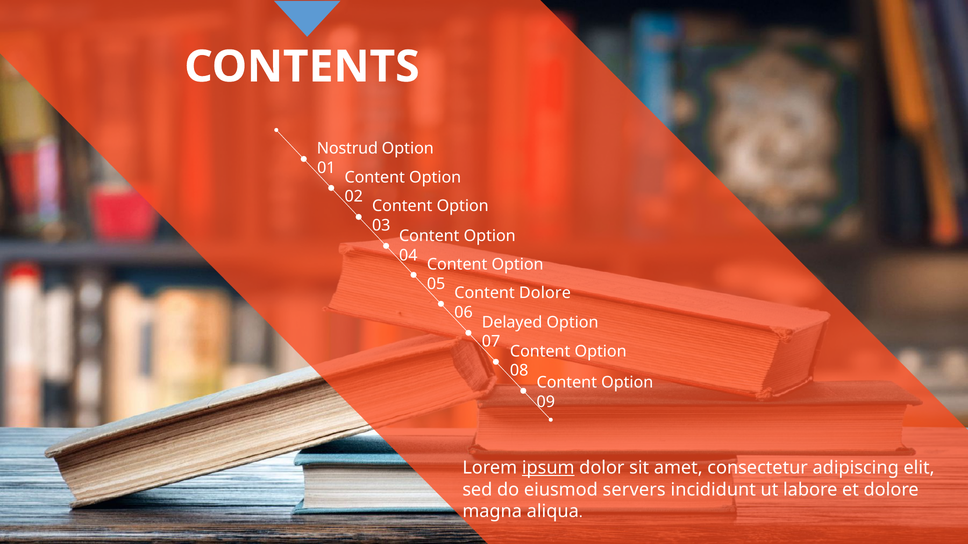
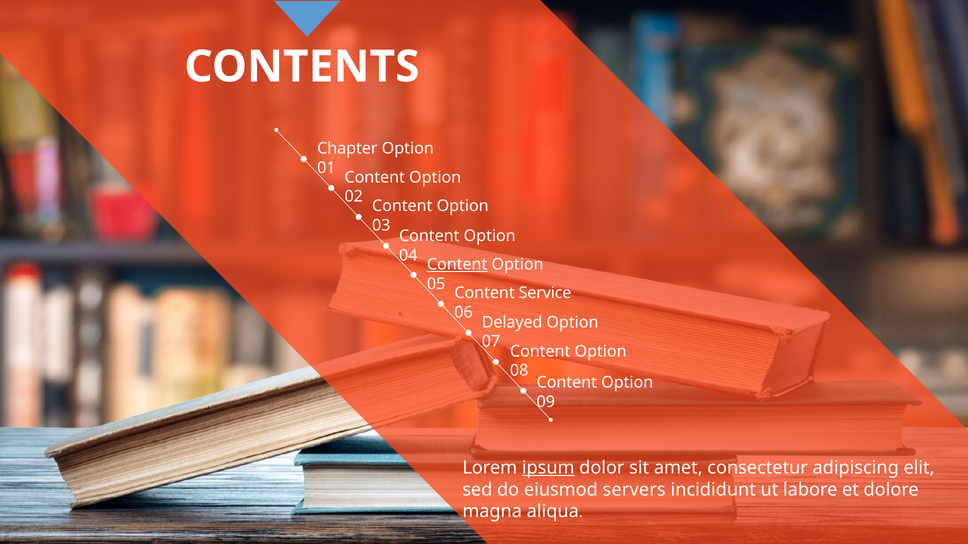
Nostrud: Nostrud -> Chapter
Content at (457, 265) underline: none -> present
Content Dolore: Dolore -> Service
